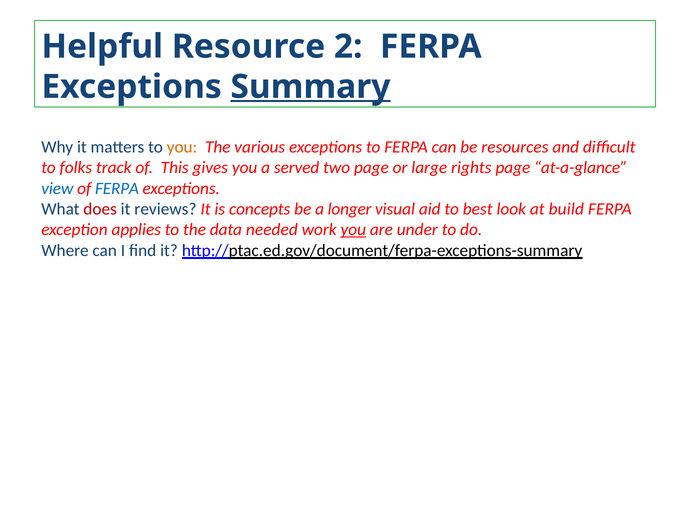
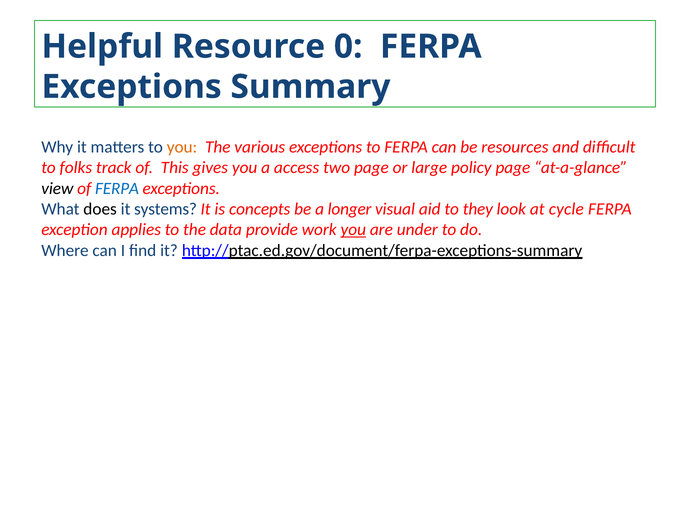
2: 2 -> 0
Summary underline: present -> none
served: served -> access
rights: rights -> policy
view colour: blue -> black
does colour: red -> black
reviews: reviews -> systems
best: best -> they
build: build -> cycle
needed: needed -> provide
